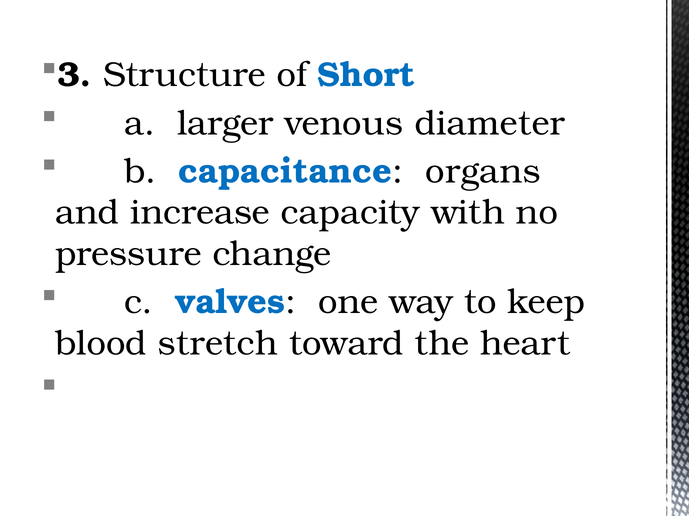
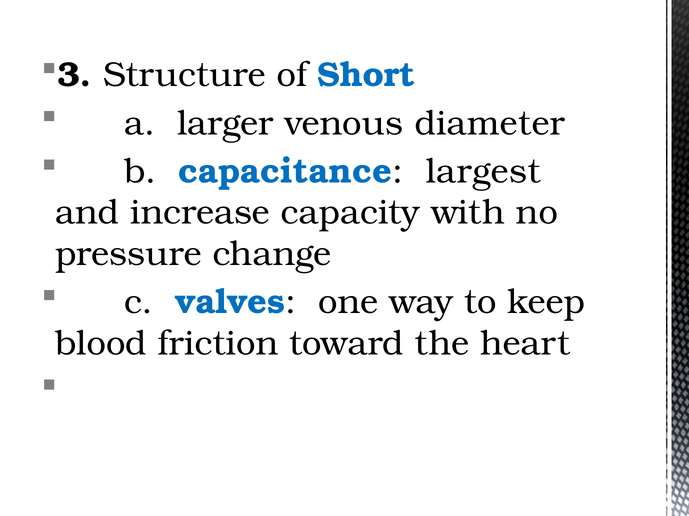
organs: organs -> largest
stretch: stretch -> friction
